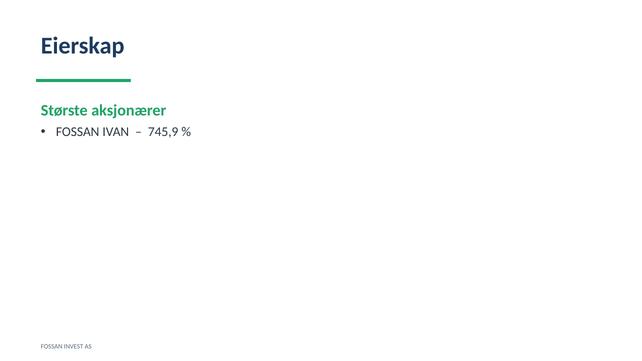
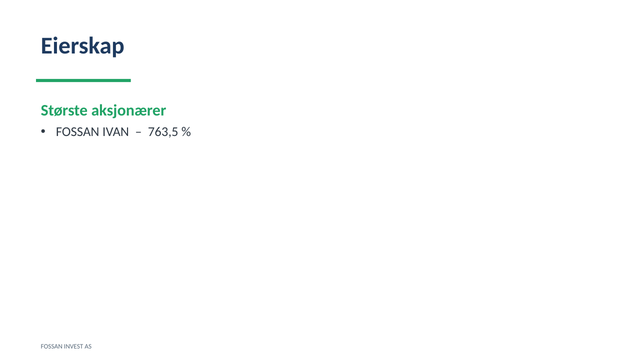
745,9: 745,9 -> 763,5
